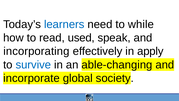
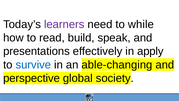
learners colour: blue -> purple
used: used -> build
incorporating: incorporating -> presentations
incorporate: incorporate -> perspective
